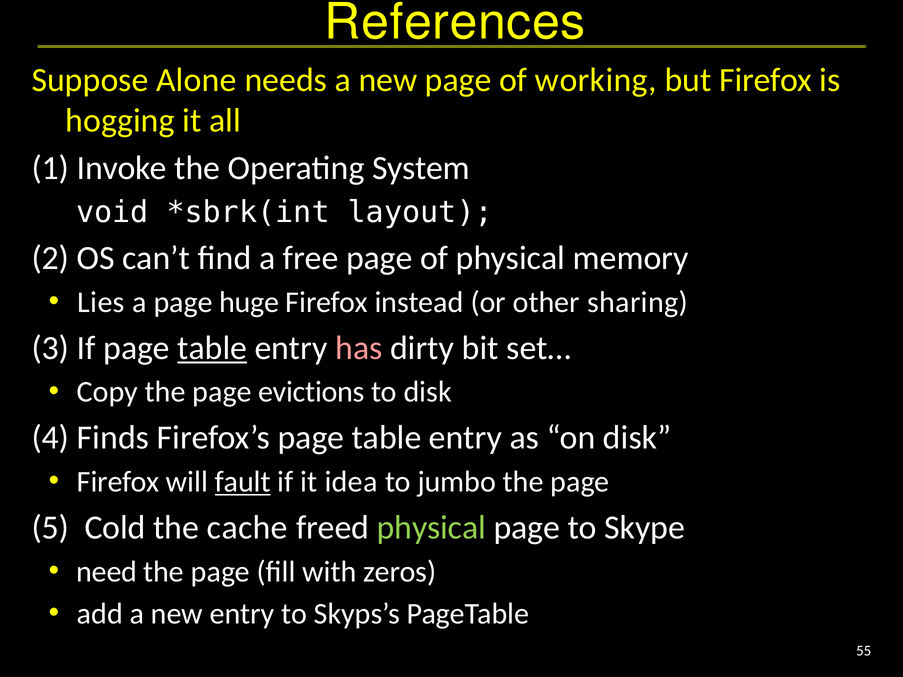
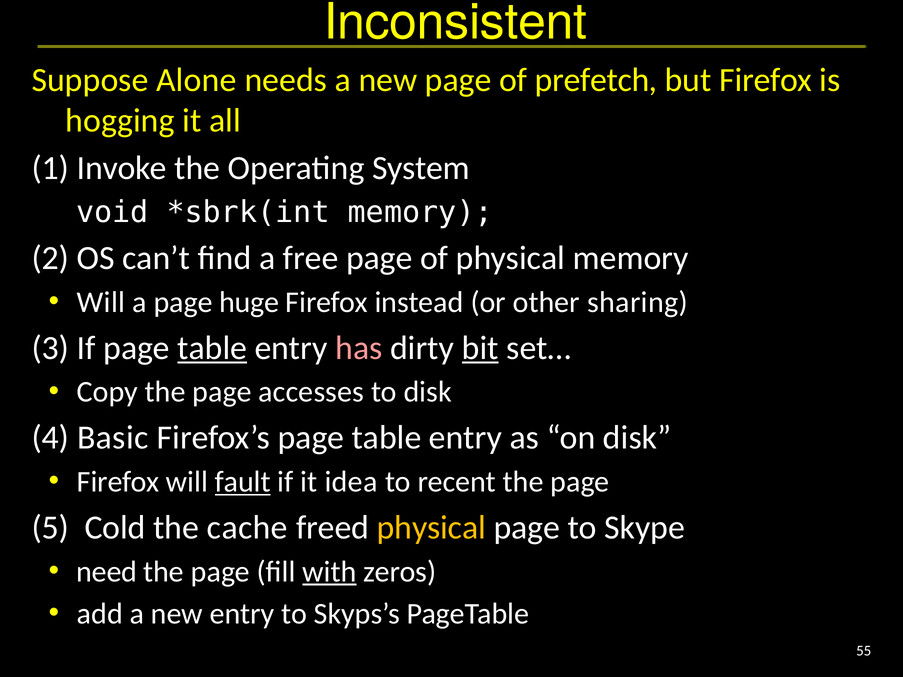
References: References -> Inconsistent
working: working -> prefetch
layout at (420, 212): layout -> memory
Lies at (101, 302): Lies -> Will
bit underline: none -> present
evictions: evictions -> accesses
Finds: Finds -> Basic
jumbo: jumbo -> recent
physical at (431, 528) colour: light green -> yellow
with underline: none -> present
